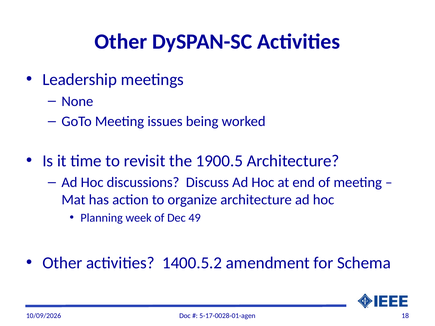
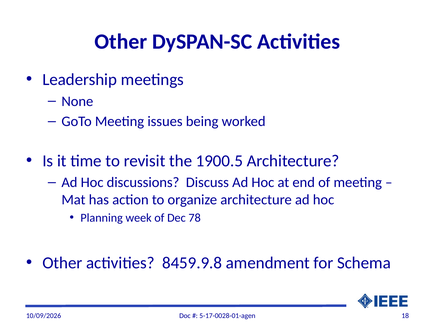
49: 49 -> 78
1400.5.2: 1400.5.2 -> 8459.9.8
